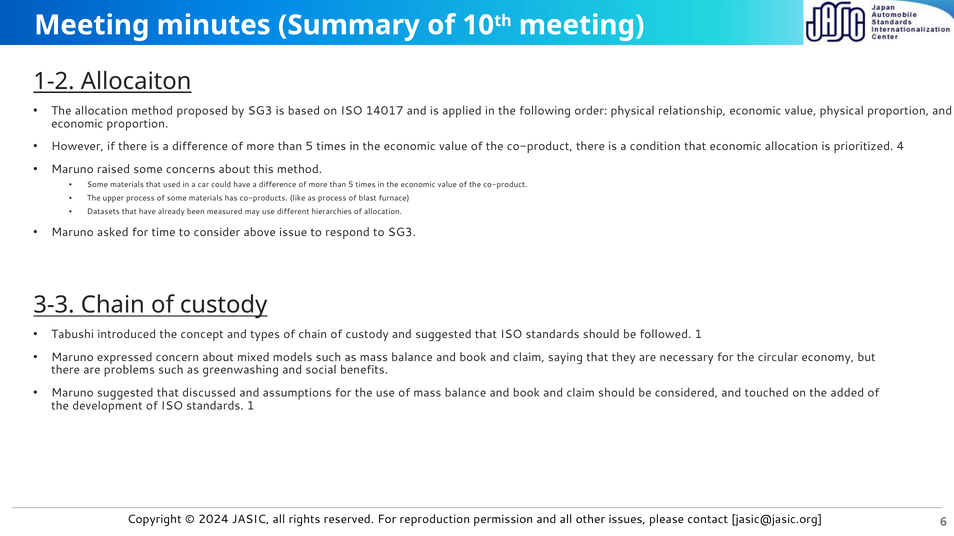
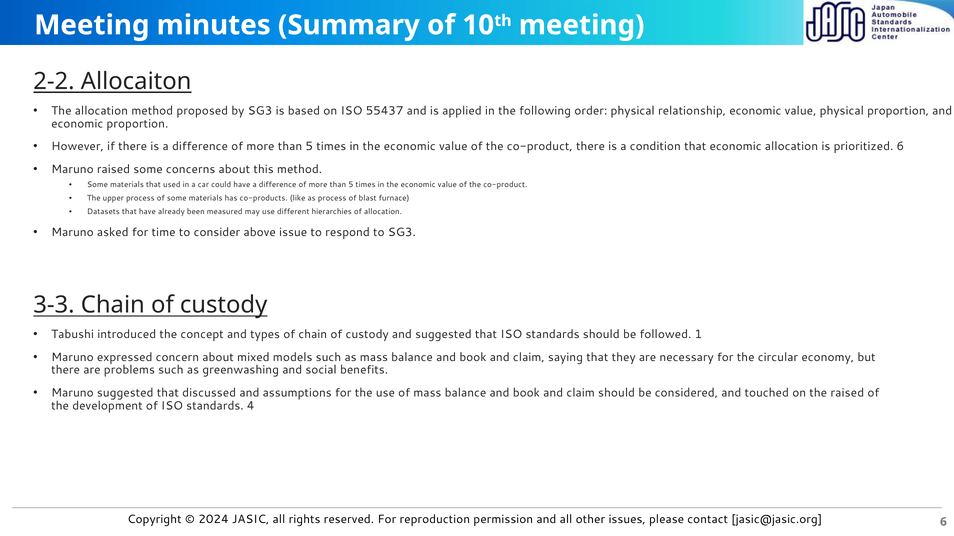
1-2: 1-2 -> 2-2
14017: 14017 -> 55437
prioritized 4: 4 -> 6
the added: added -> raised
standards 1: 1 -> 4
